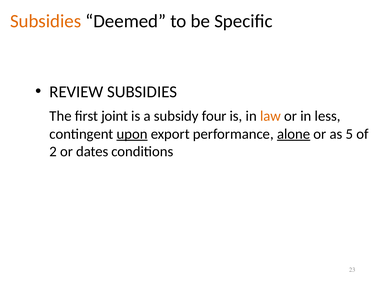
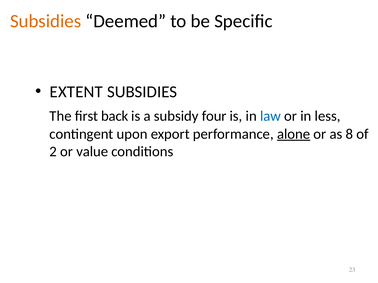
REVIEW: REVIEW -> EXTENT
joint: joint -> back
law colour: orange -> blue
upon underline: present -> none
5: 5 -> 8
dates: dates -> value
